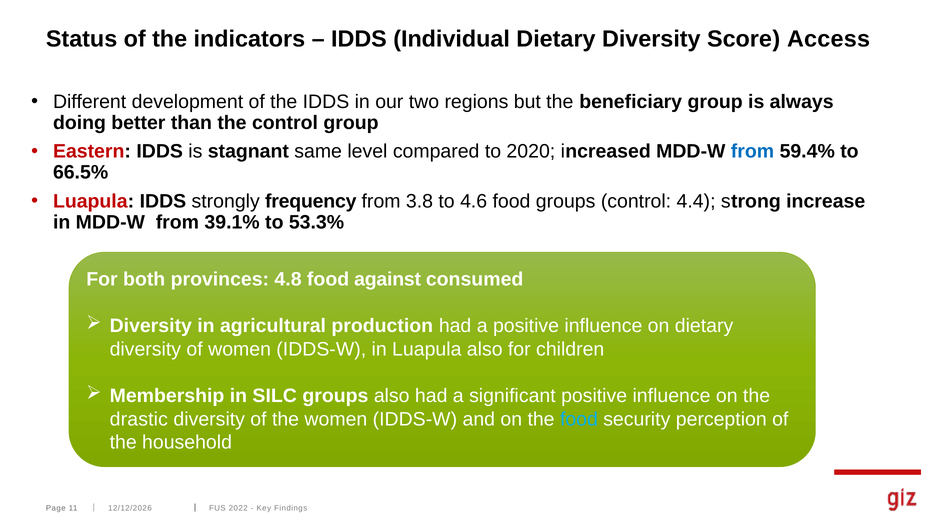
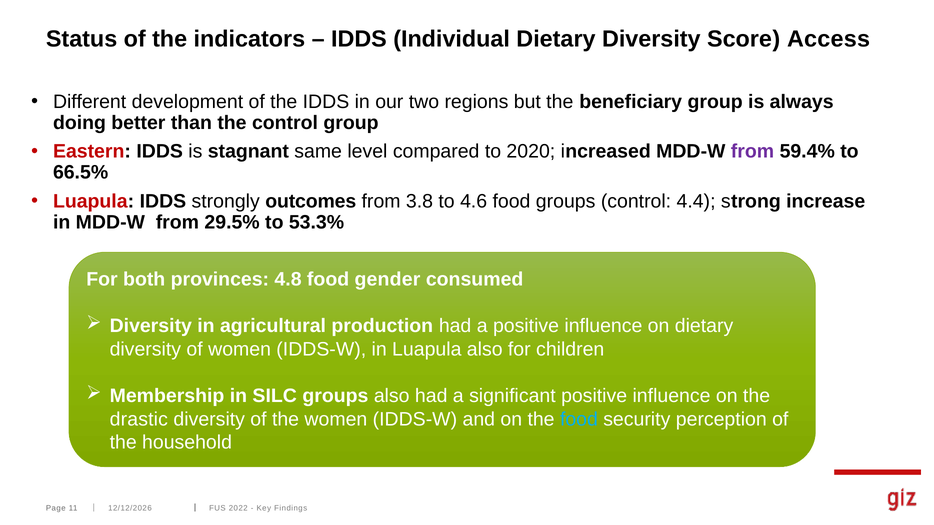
from at (752, 152) colour: blue -> purple
frequency: frequency -> outcomes
39.1%: 39.1% -> 29.5%
against: against -> gender
